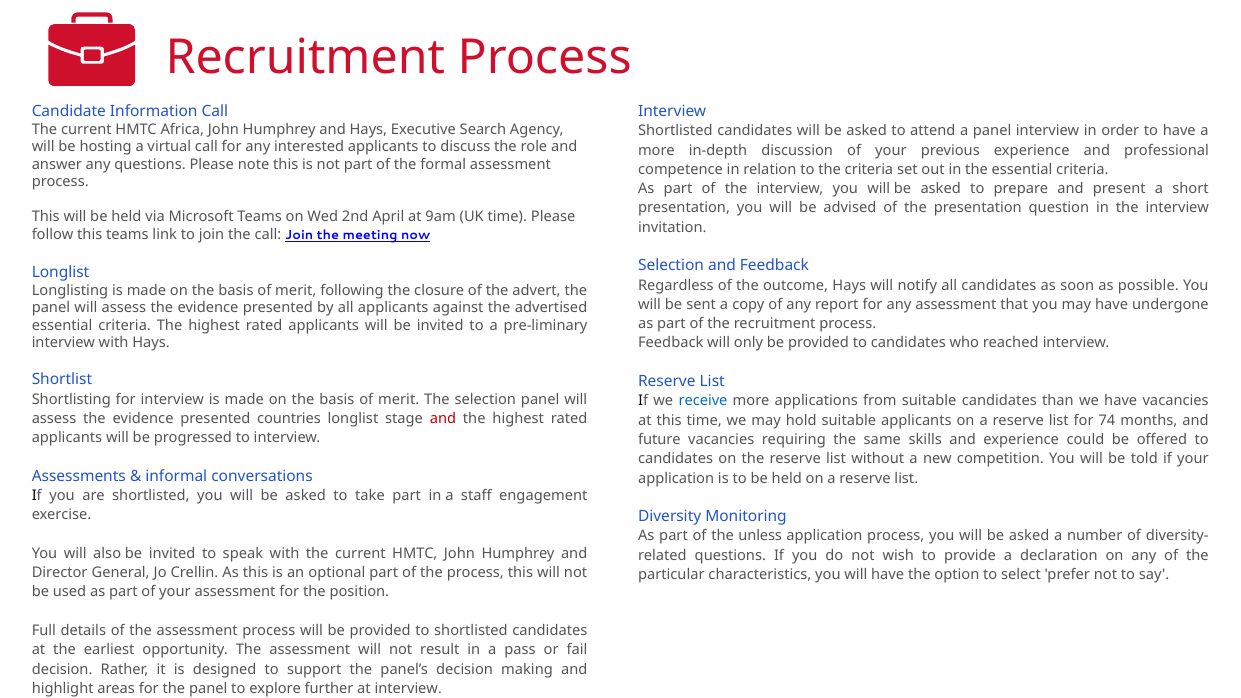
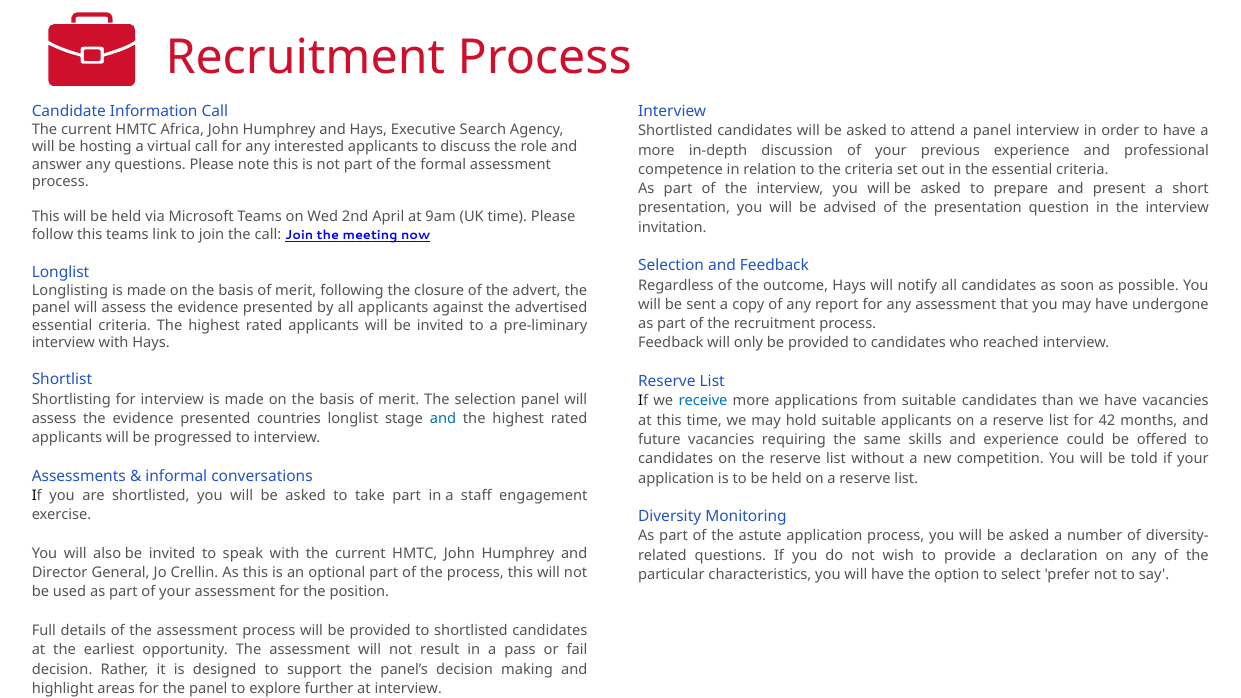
and at (443, 419) colour: red -> blue
74: 74 -> 42
unless: unless -> astute
